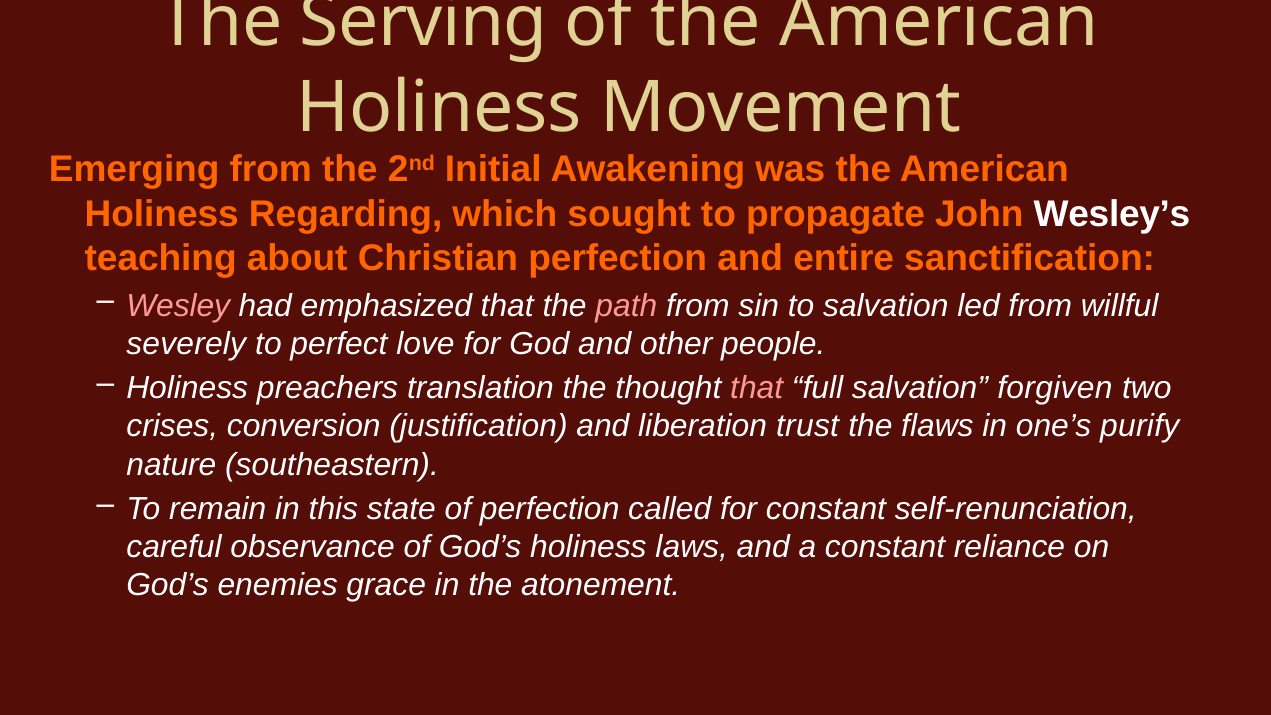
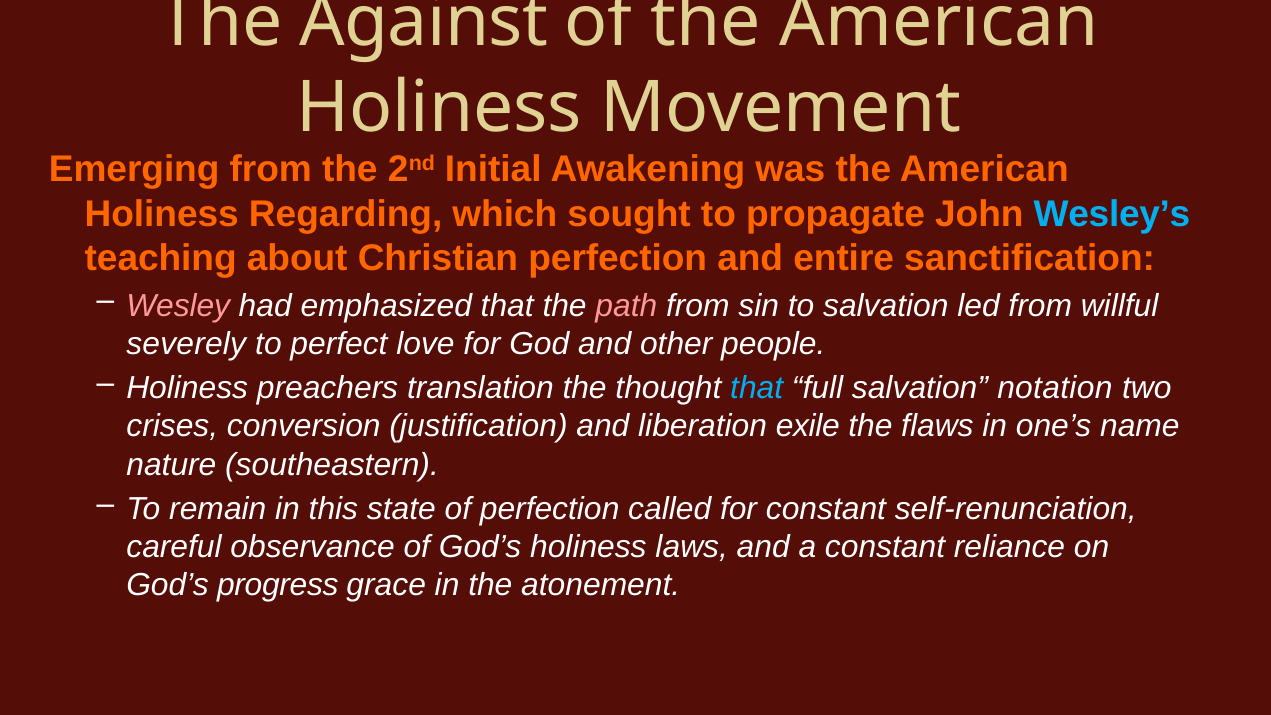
Serving: Serving -> Against
Wesley’s colour: white -> light blue
that at (757, 388) colour: pink -> light blue
forgiven: forgiven -> notation
trust: trust -> exile
purify: purify -> name
enemies: enemies -> progress
